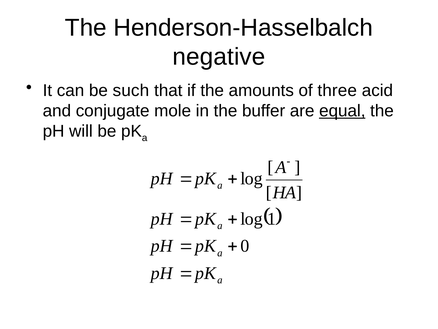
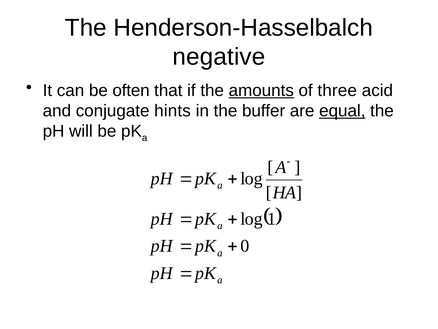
such: such -> often
amounts underline: none -> present
mole: mole -> hints
